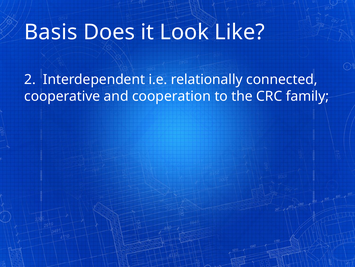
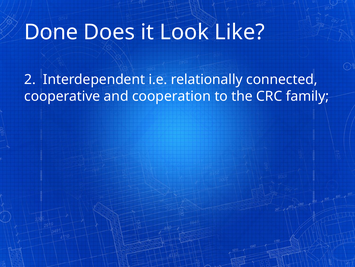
Basis: Basis -> Done
